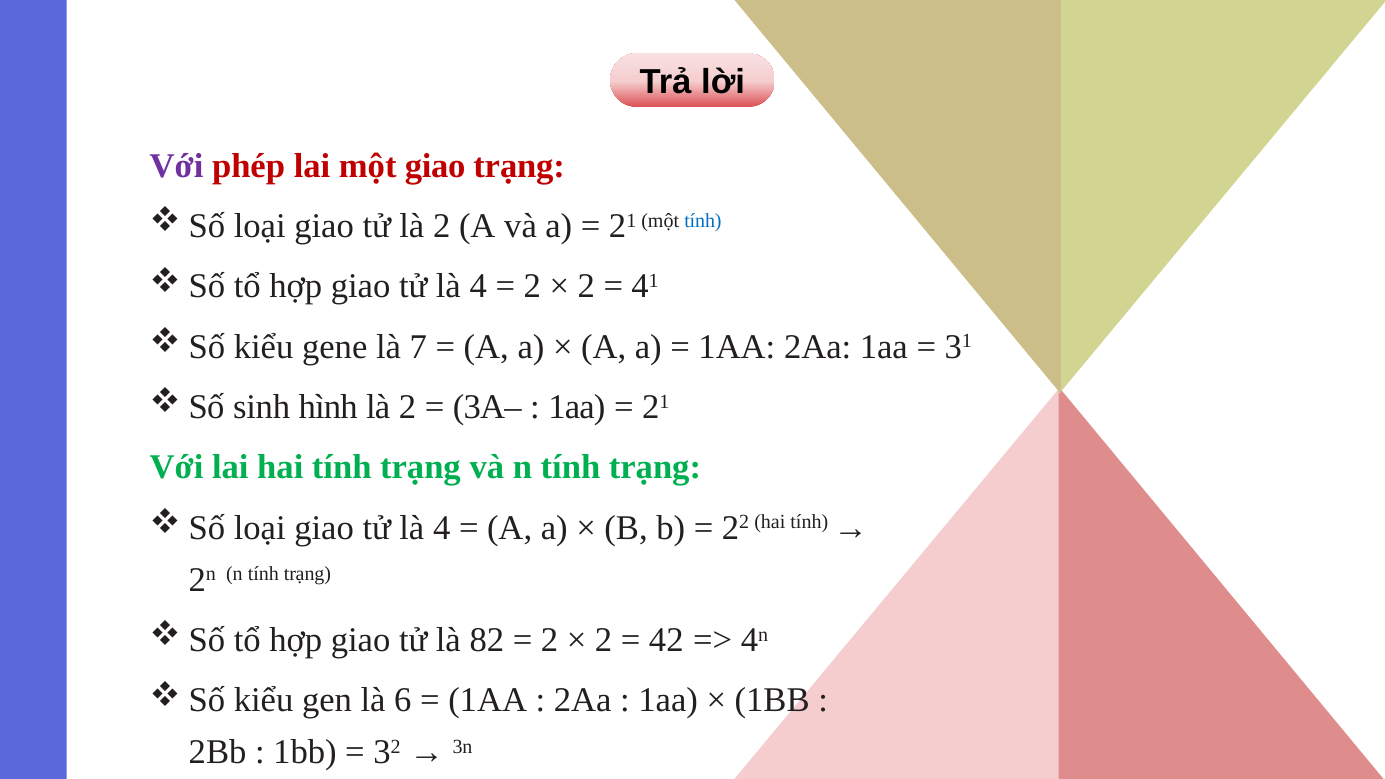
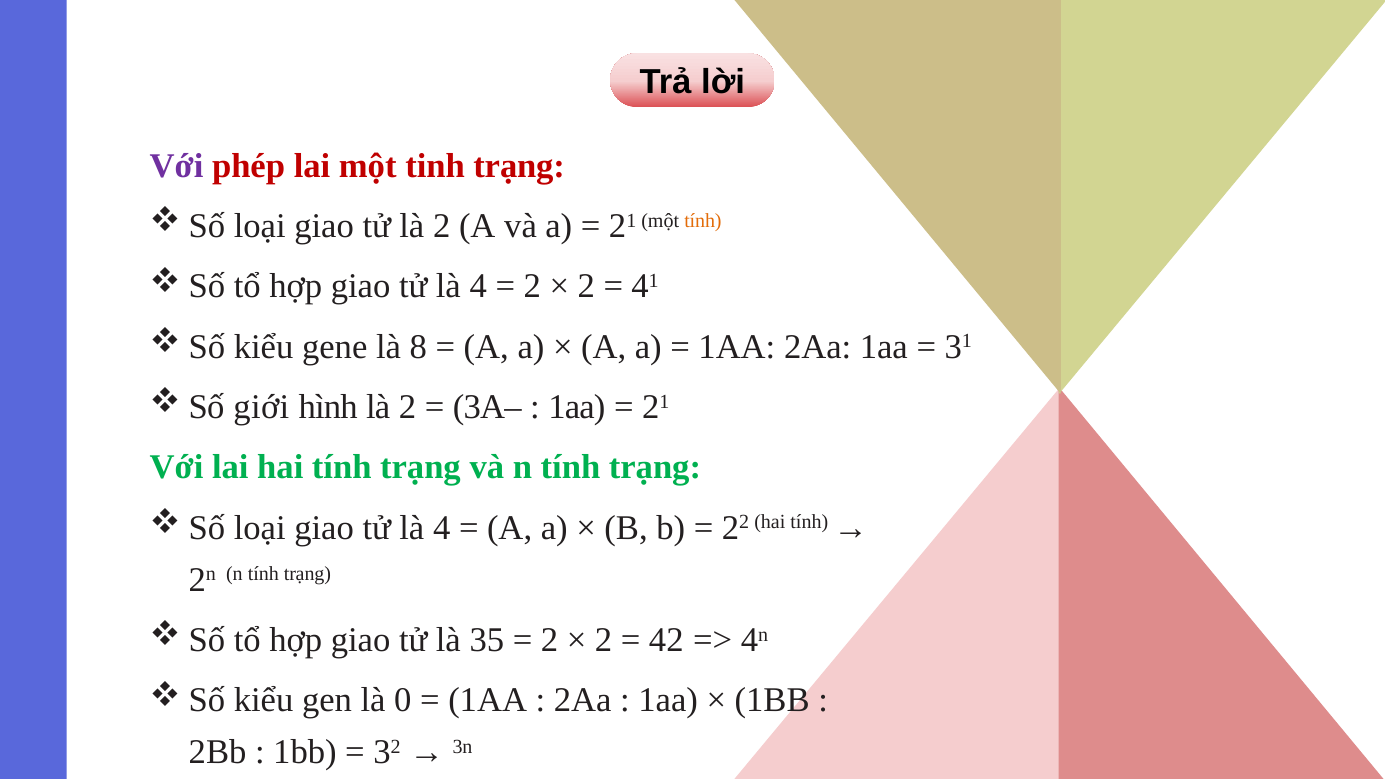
một giao: giao -> tinh
tính at (703, 221) colour: blue -> orange
7: 7 -> 8
sinh: sinh -> giới
82: 82 -> 35
6: 6 -> 0
